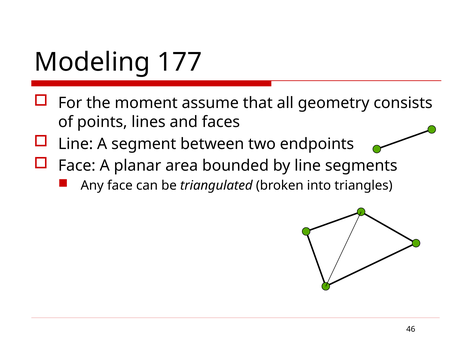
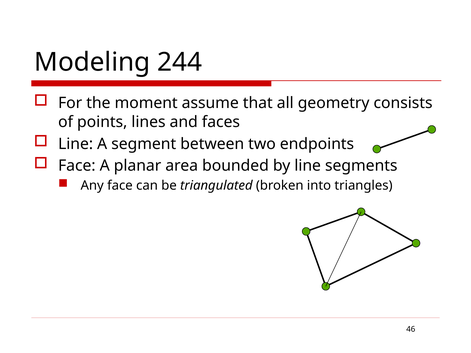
177: 177 -> 244
